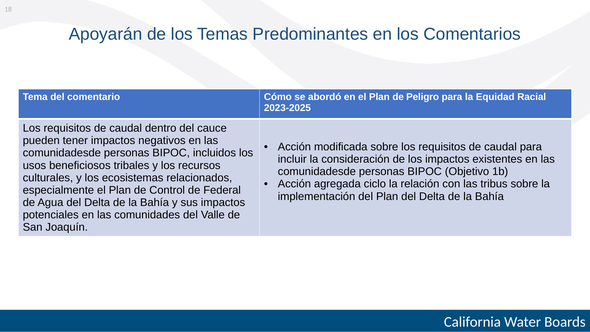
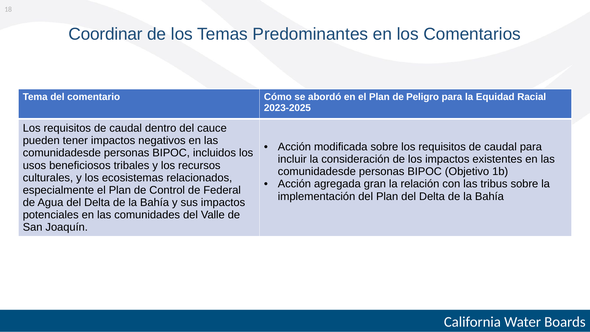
Apoyarán: Apoyarán -> Coordinar
ciclo: ciclo -> gran
